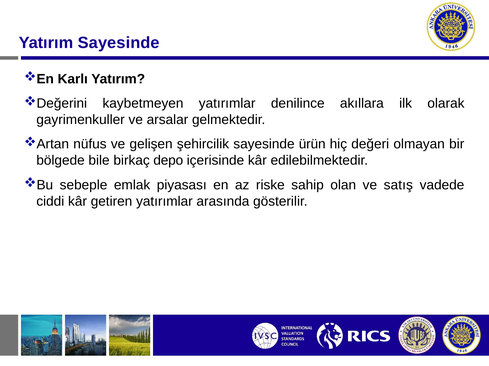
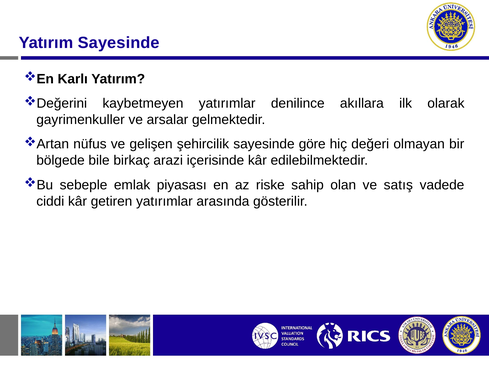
ürün: ürün -> göre
depo: depo -> arazi
